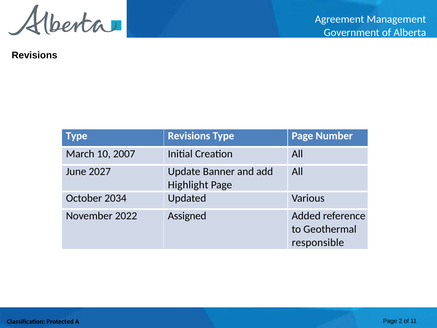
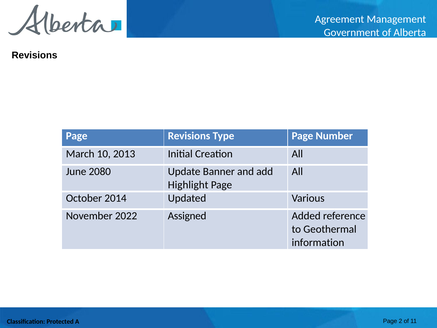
Type at (77, 136): Type -> Page
2007: 2007 -> 2013
2027: 2027 -> 2080
2034: 2034 -> 2014
responsible: responsible -> information
